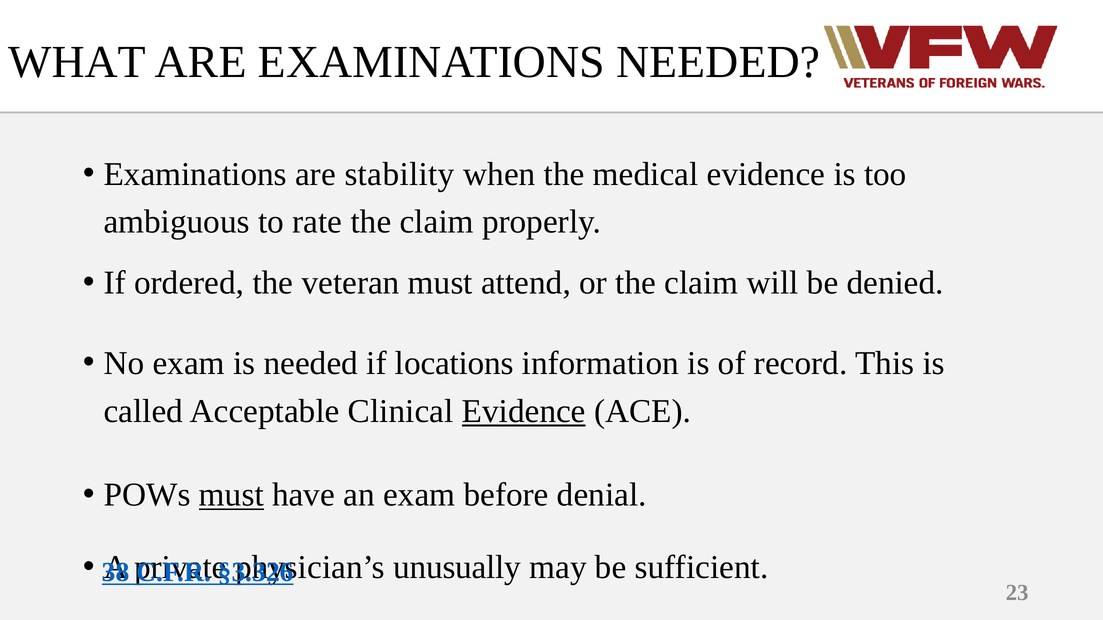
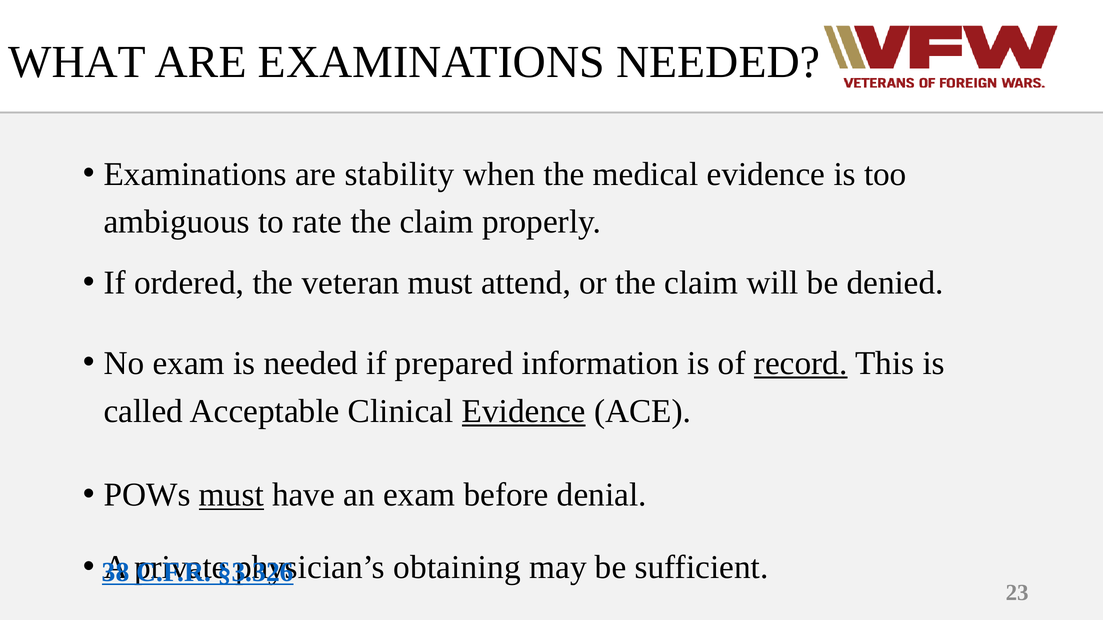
locations: locations -> prepared
record underline: none -> present
unusually: unusually -> obtaining
